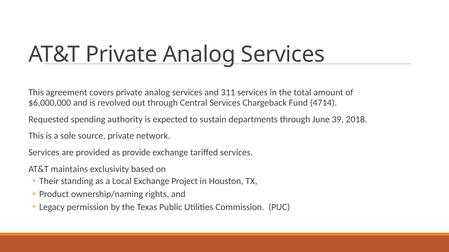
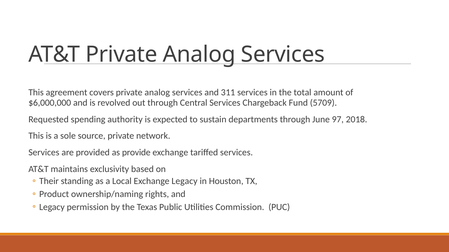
4714: 4714 -> 5709
39: 39 -> 97
Exchange Project: Project -> Legacy
